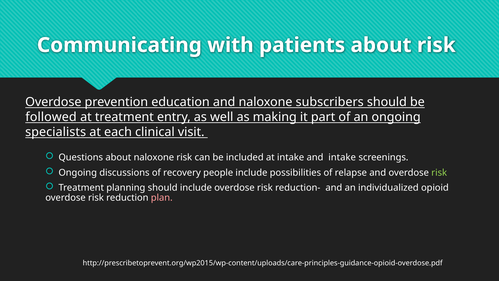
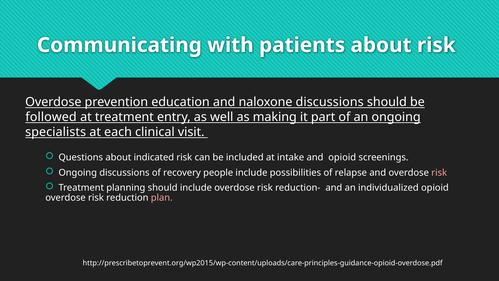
naloxone subscribers: subscribers -> discussions
about naloxone: naloxone -> indicated
and intake: intake -> opioid
risk at (439, 172) colour: light green -> pink
